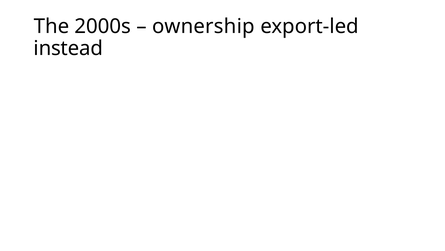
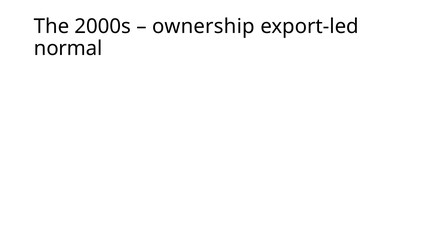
instead: instead -> normal
